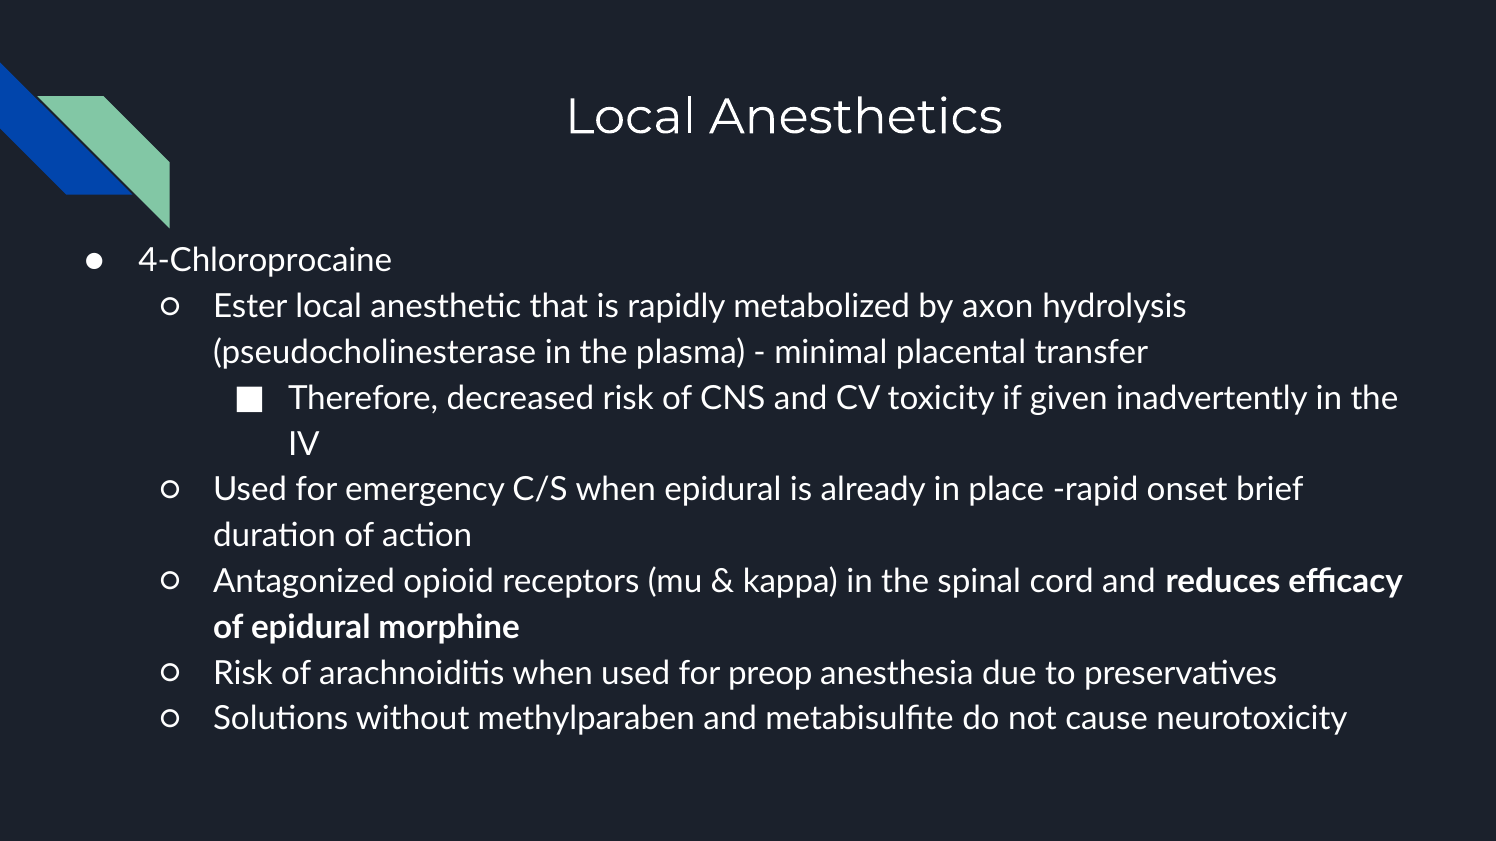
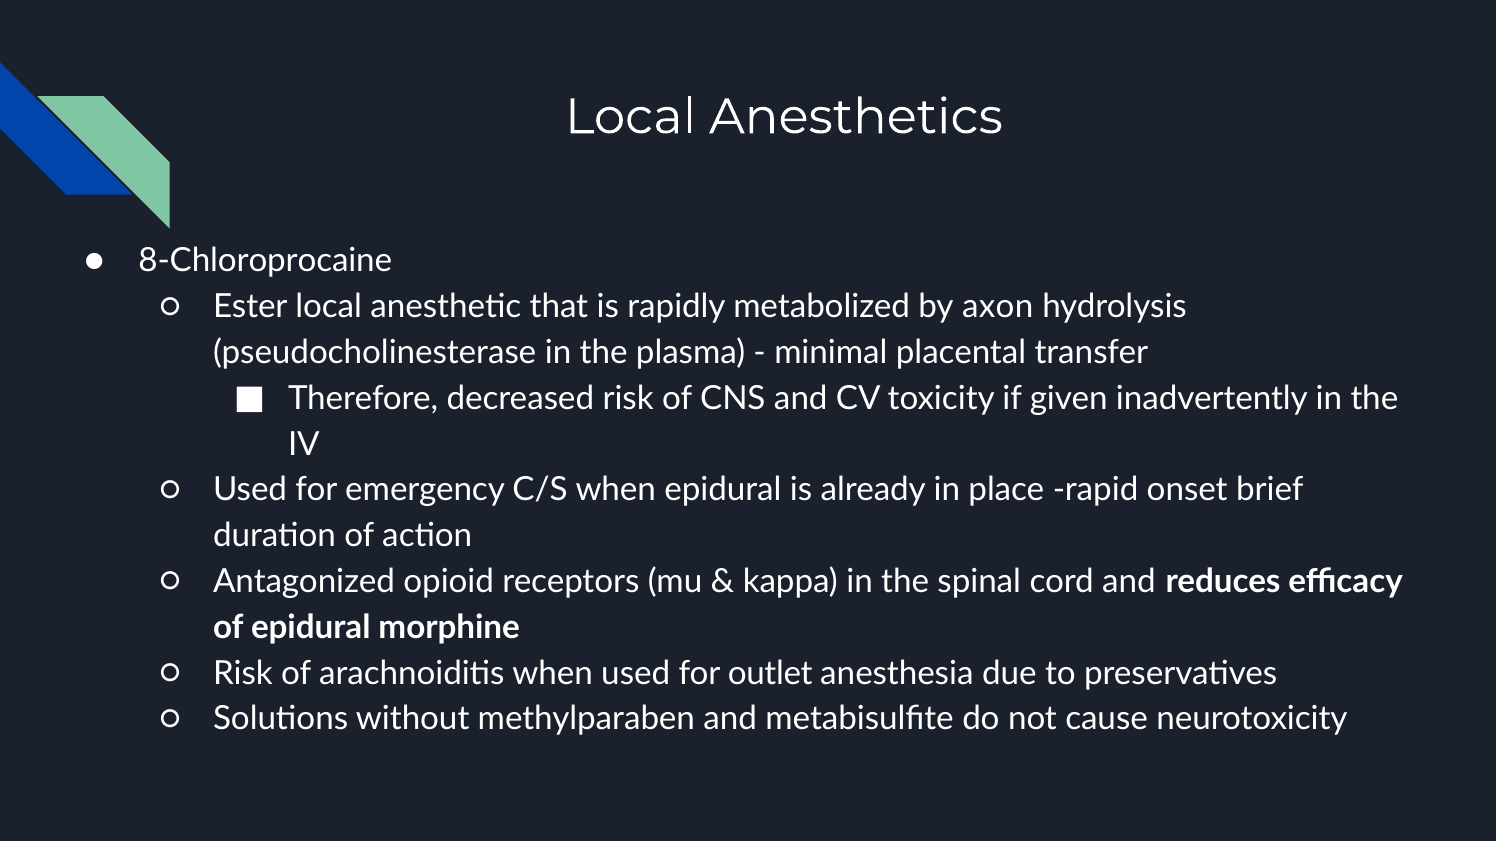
4-Chloroprocaine: 4-Chloroprocaine -> 8-Chloroprocaine
preop: preop -> outlet
